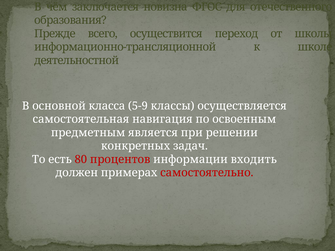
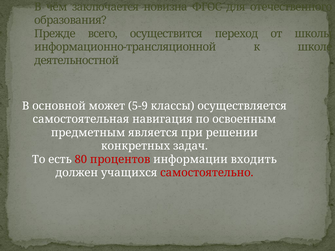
класса: класса -> может
примерах: примерах -> учащихся
